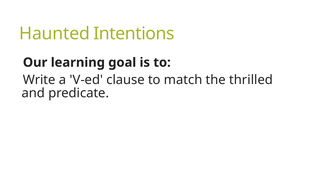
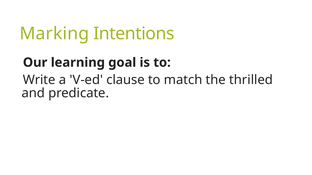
Haunted: Haunted -> Marking
